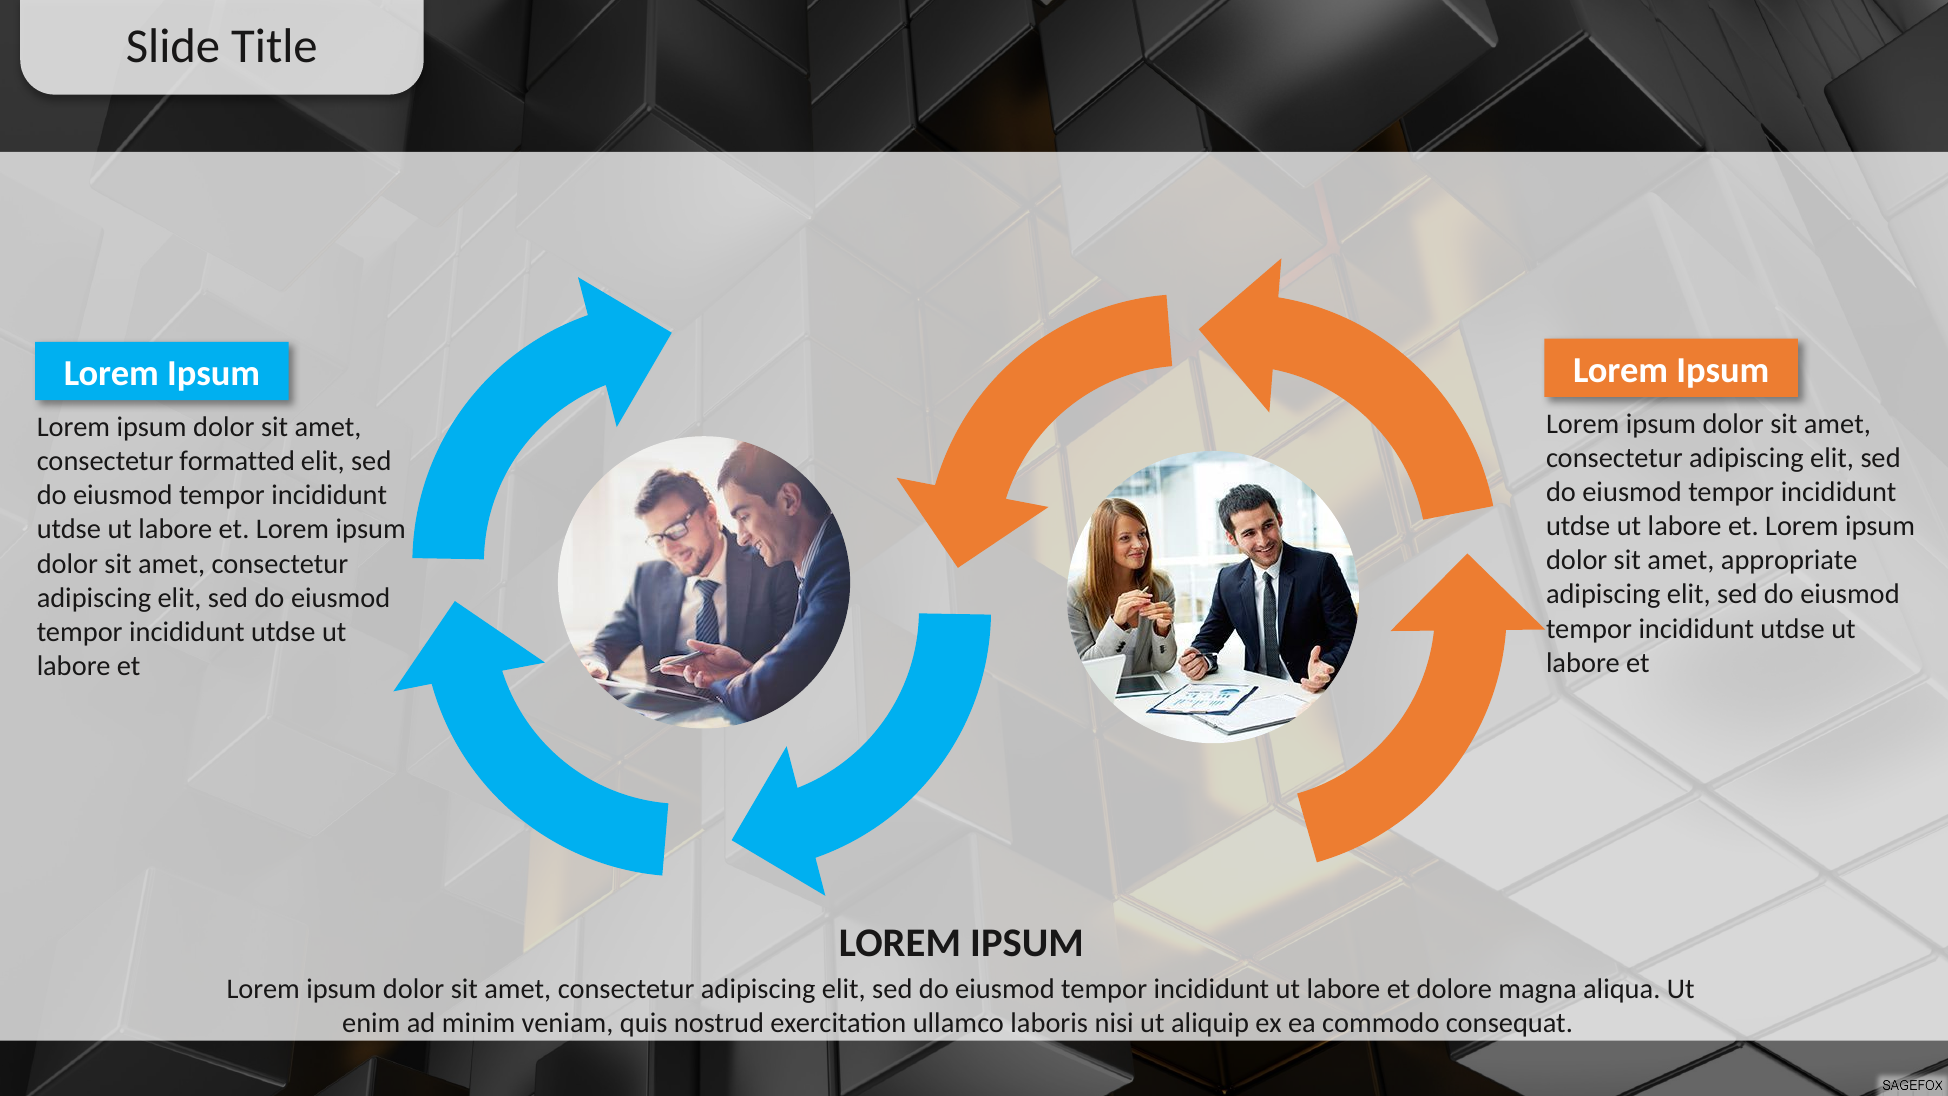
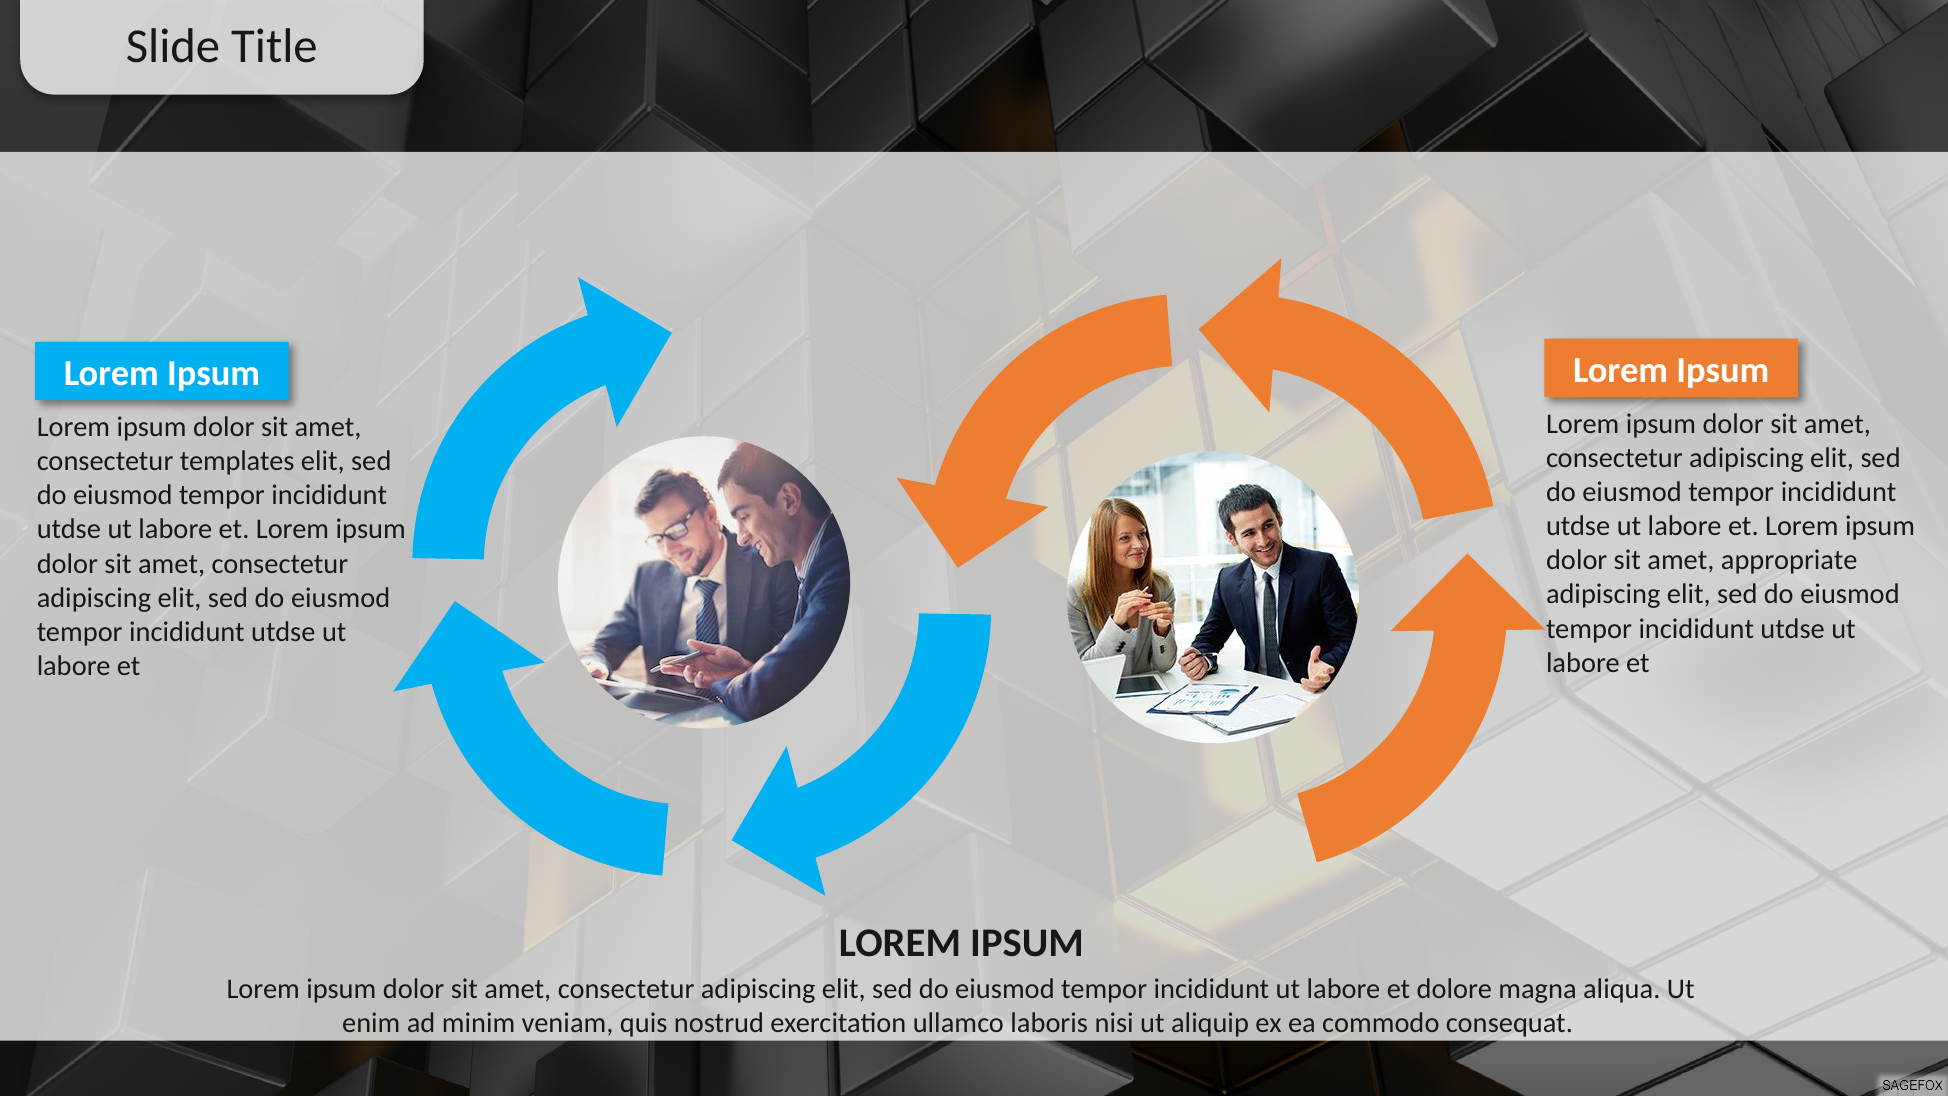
formatted: formatted -> templates
